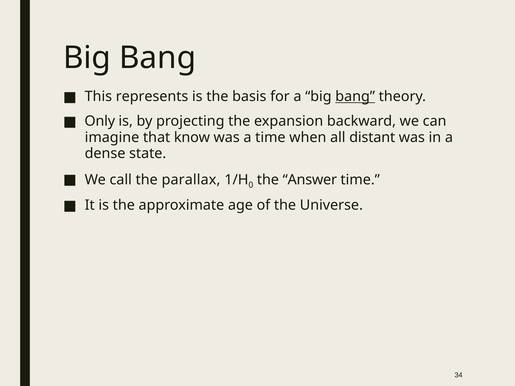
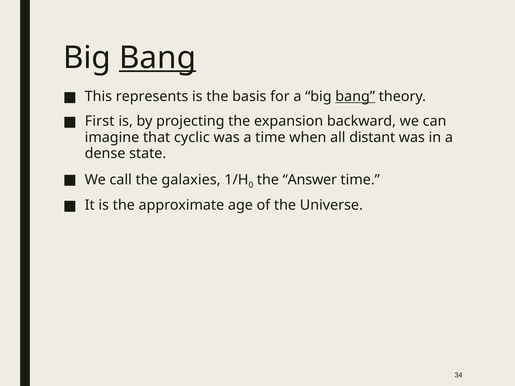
Bang at (158, 58) underline: none -> present
Only: Only -> First
know: know -> cyclic
parallax: parallax -> galaxies
